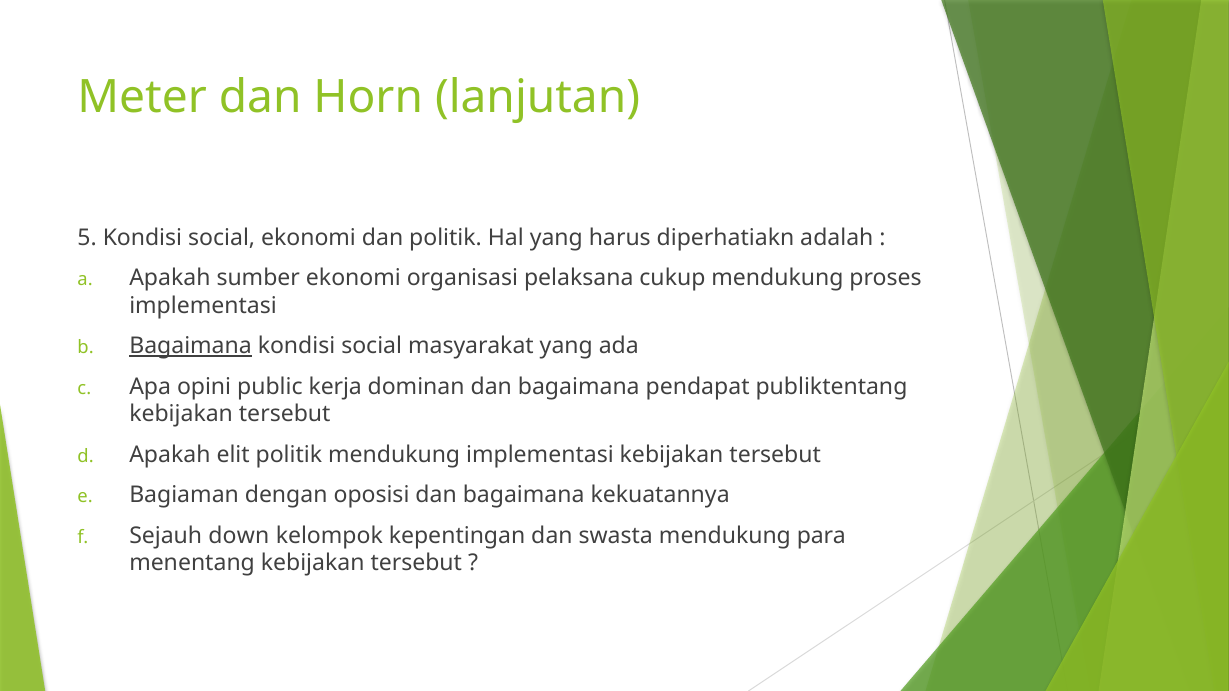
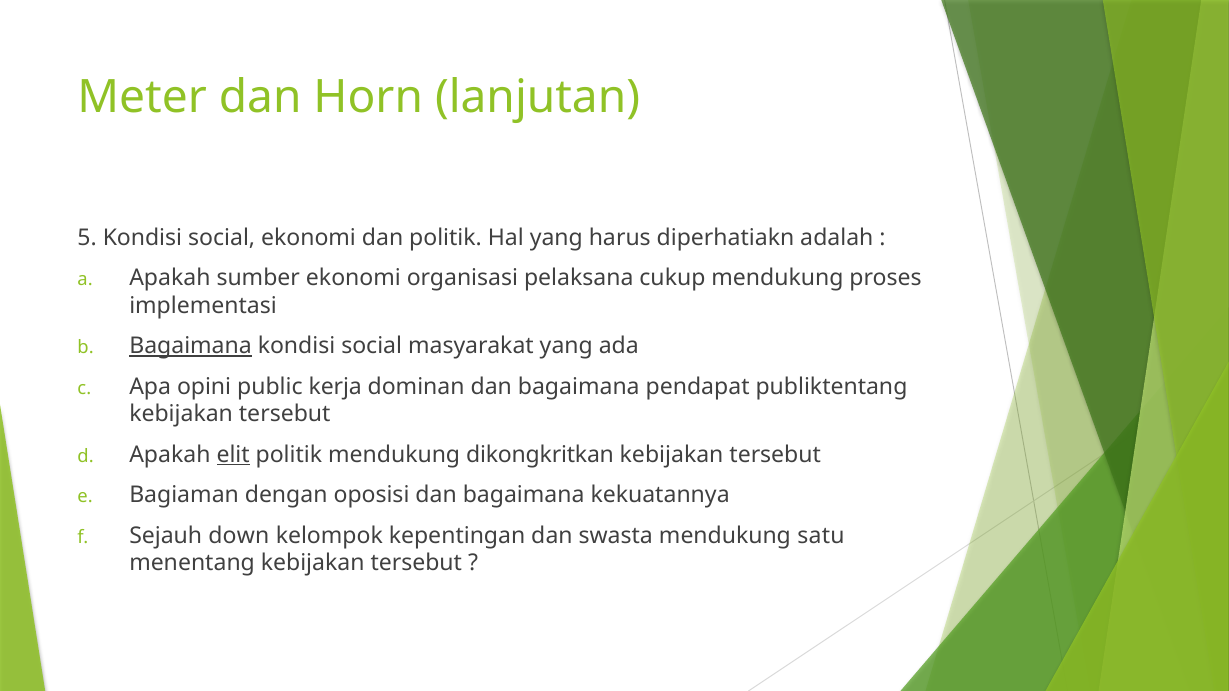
elit underline: none -> present
mendukung implementasi: implementasi -> dikongkritkan
para: para -> satu
